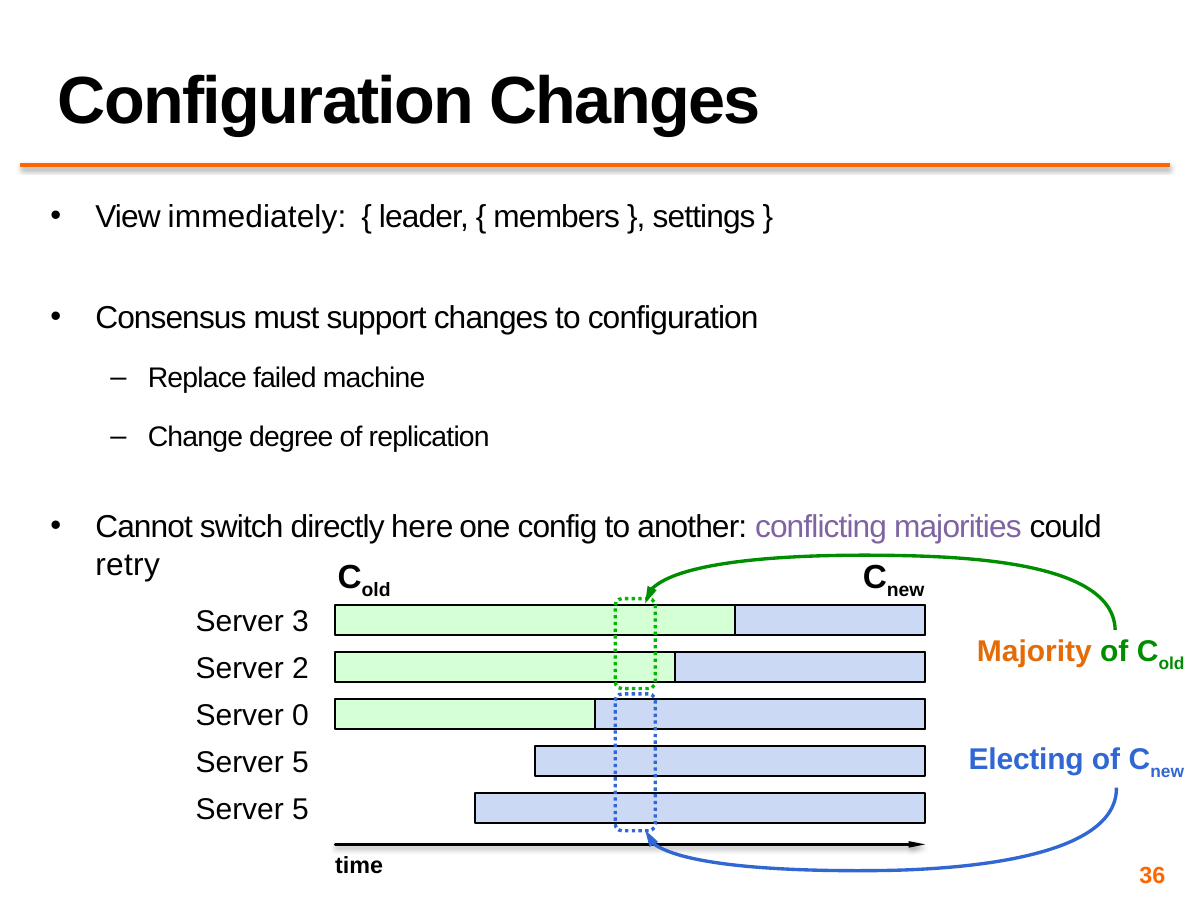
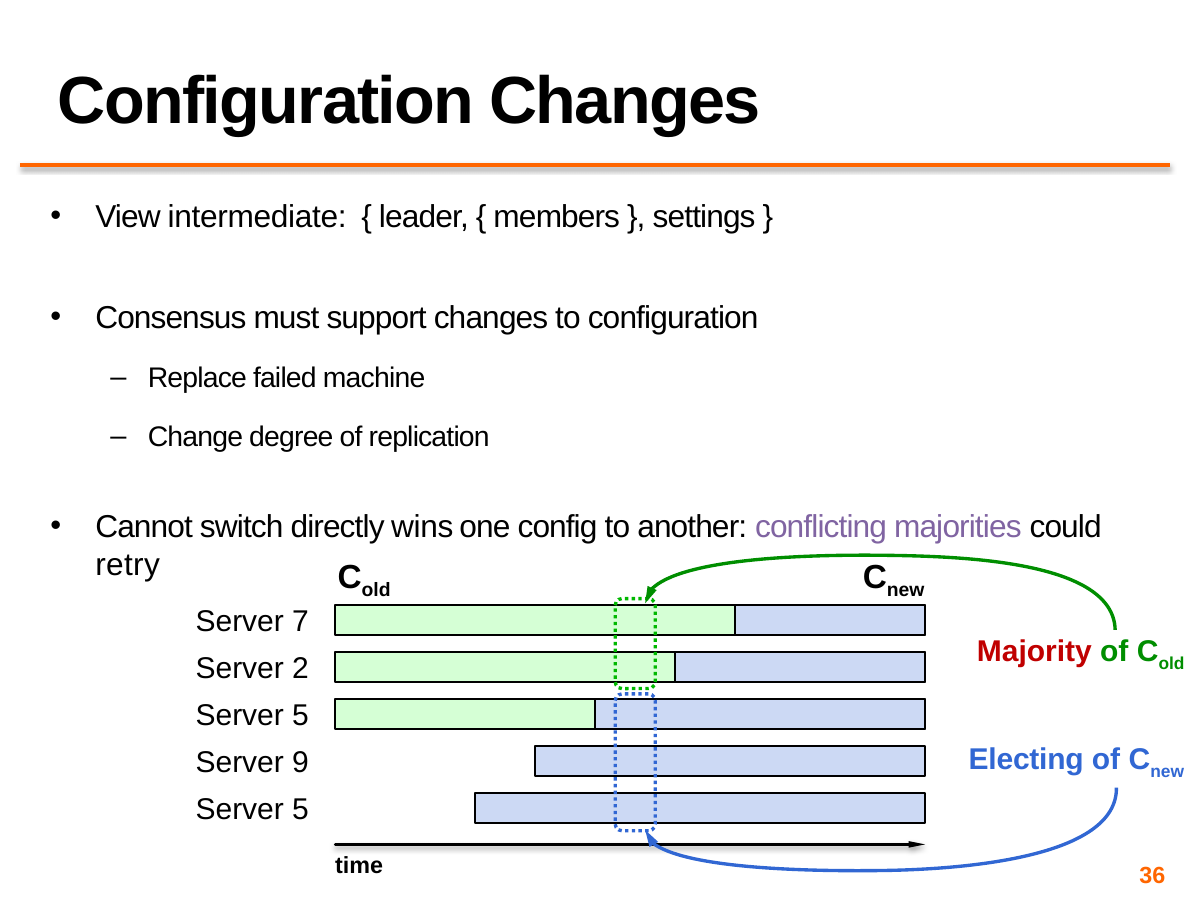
immediately: immediately -> intermediate
here: here -> wins
3: 3 -> 7
Majority colour: orange -> red
0 at (301, 716): 0 -> 5
5 at (301, 763): 5 -> 9
